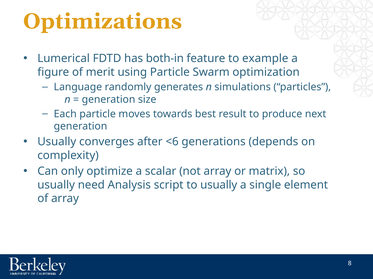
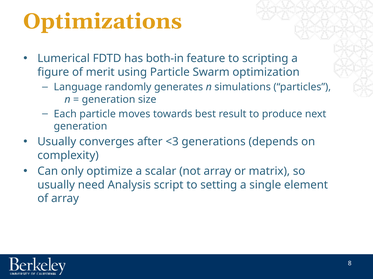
example: example -> scripting
<6: <6 -> <3
to usually: usually -> setting
